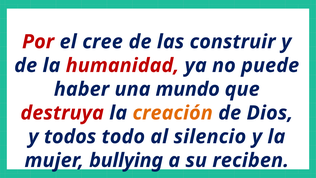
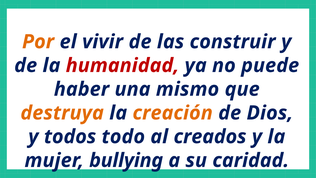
Por colour: red -> orange
cree: cree -> vivir
mundo: mundo -> mismo
destruya colour: red -> orange
silencio: silencio -> creados
reciben: reciben -> caridad
